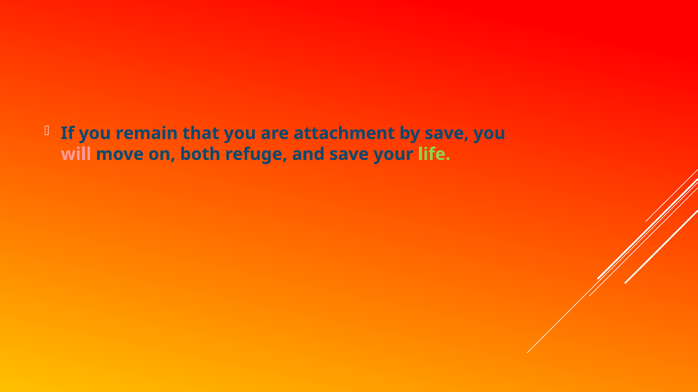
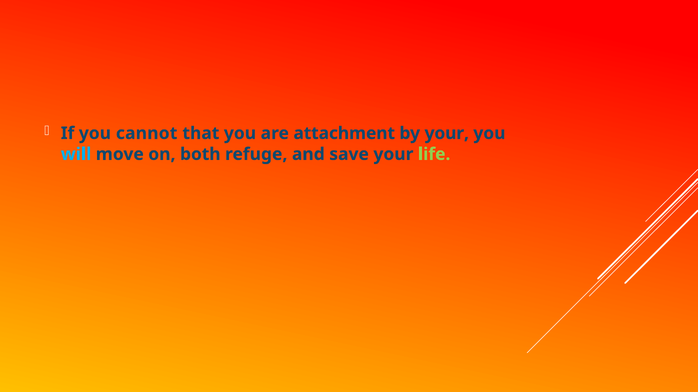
remain: remain -> cannot
by save: save -> your
will colour: pink -> light blue
